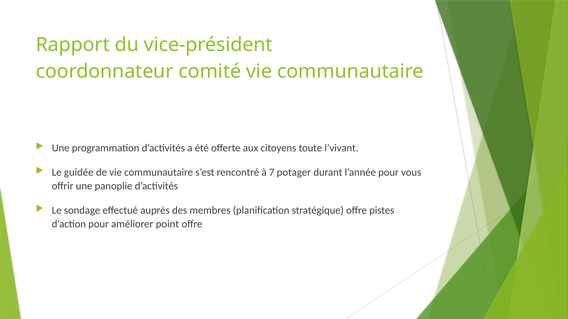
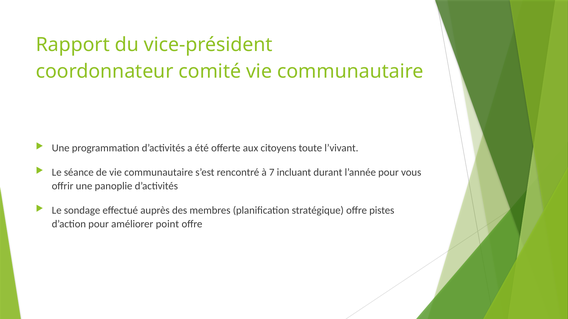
guidée: guidée -> séance
potager: potager -> incluant
